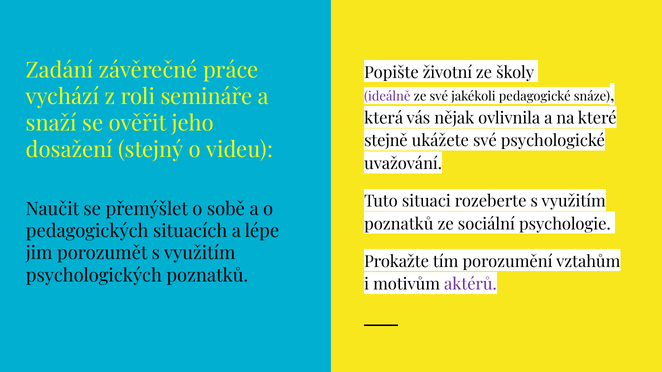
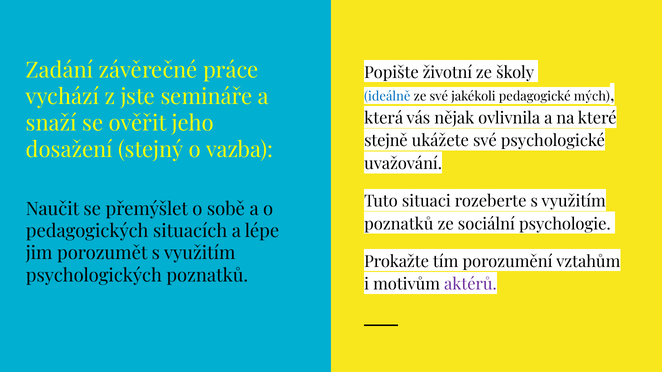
roli: roli -> jste
ideálně colour: purple -> blue
snáze: snáze -> mých
videu: videu -> vazba
